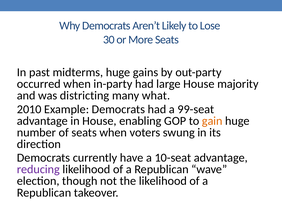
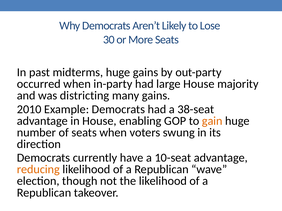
many what: what -> gains
99-seat: 99-seat -> 38-seat
reducing colour: purple -> orange
